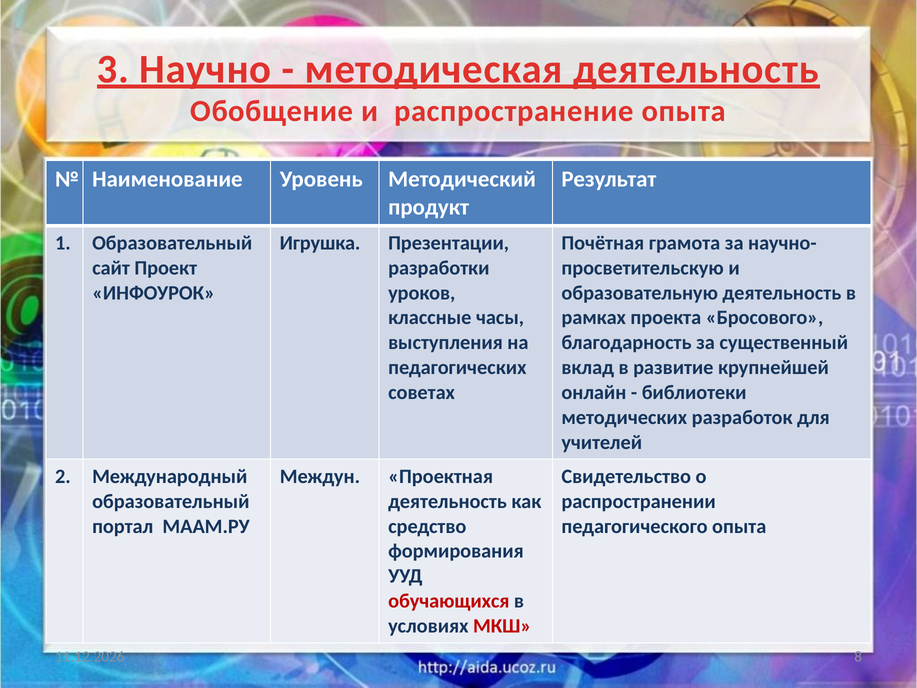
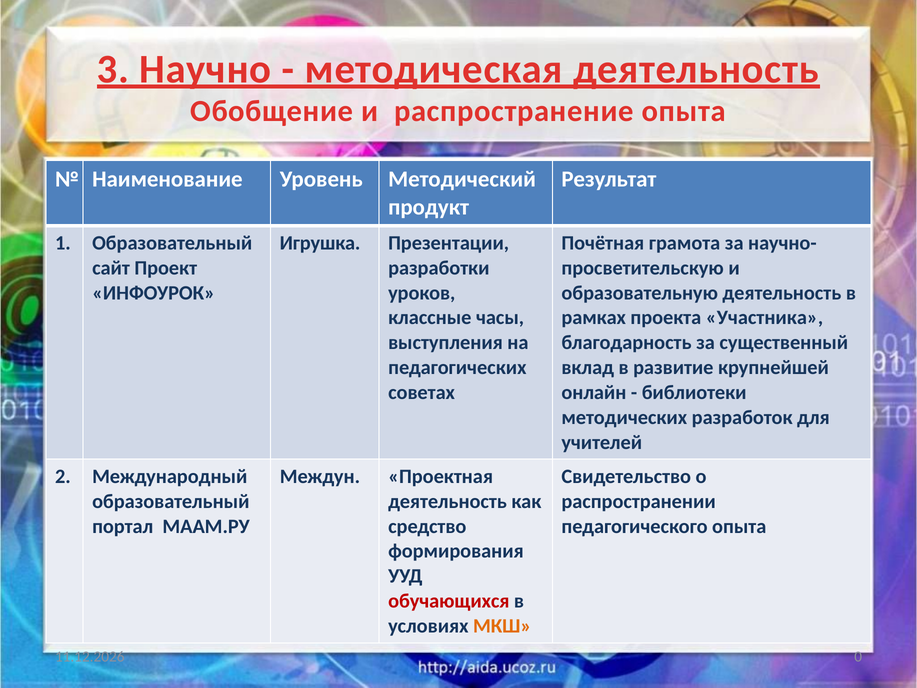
Бросового: Бросового -> Участника
МКШ colour: red -> orange
8: 8 -> 0
